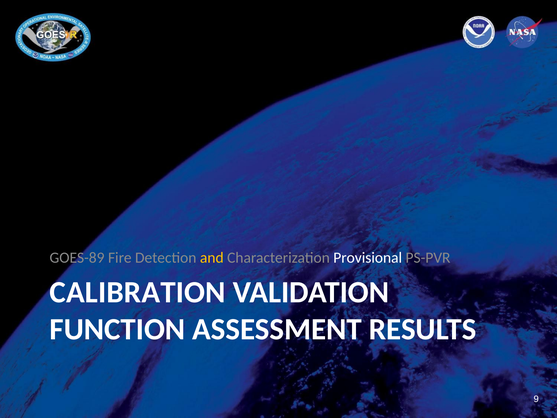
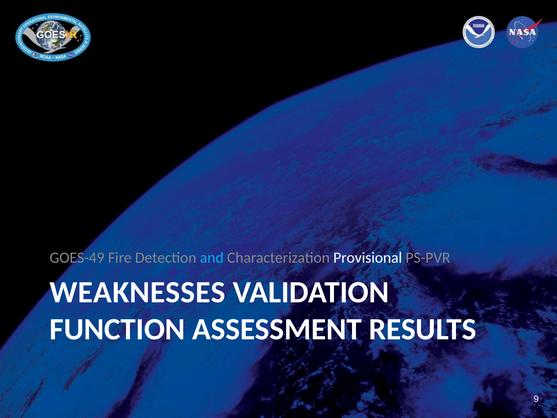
GOES-89: GOES-89 -> GOES-49
and colour: yellow -> light blue
CALIBRATION: CALIBRATION -> WEAKNESSES
